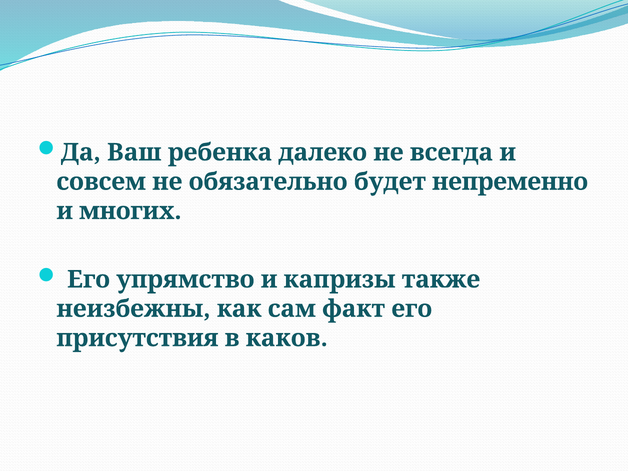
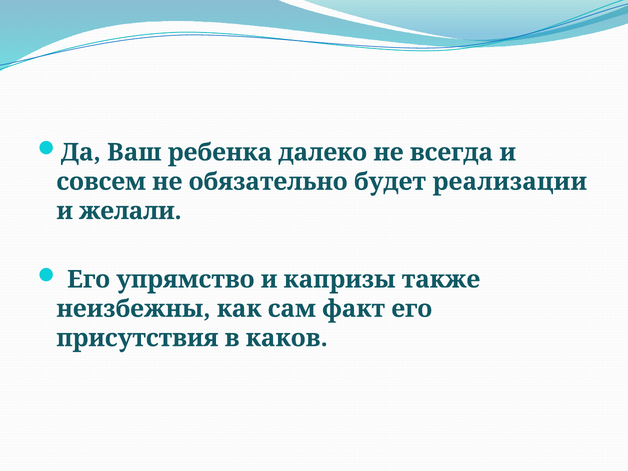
непременно: непременно -> реализации
многих: многих -> желали
